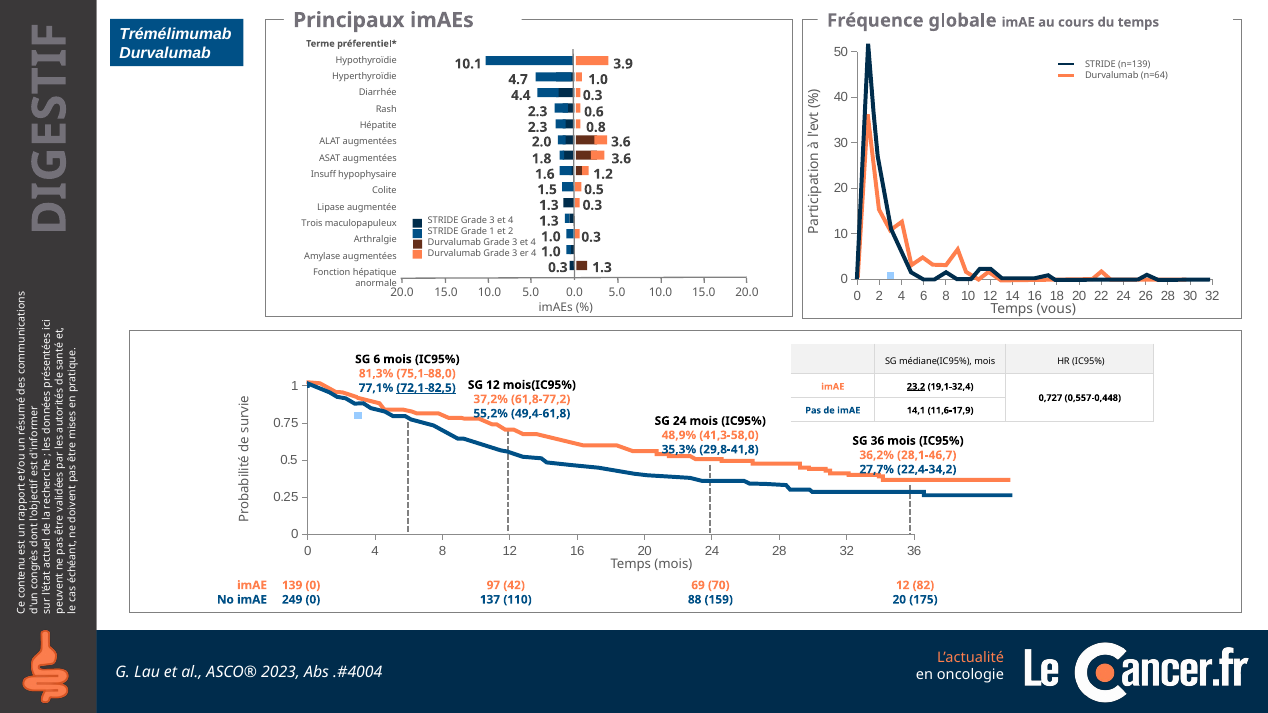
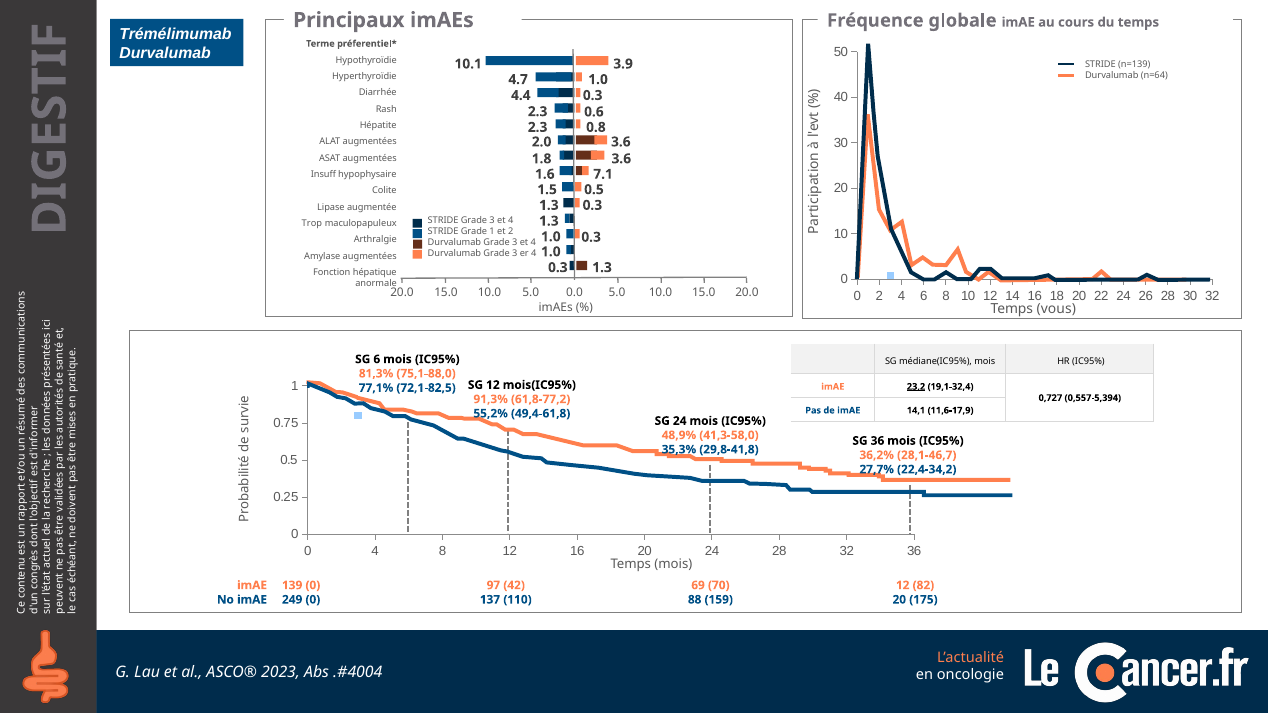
1.2: 1.2 -> 7.1
Trois: Trois -> Trop
72,1-82,5 underline: present -> none
0,557-0,448: 0,557-0,448 -> 0,557-5,394
37,2%: 37,2% -> 91,3%
